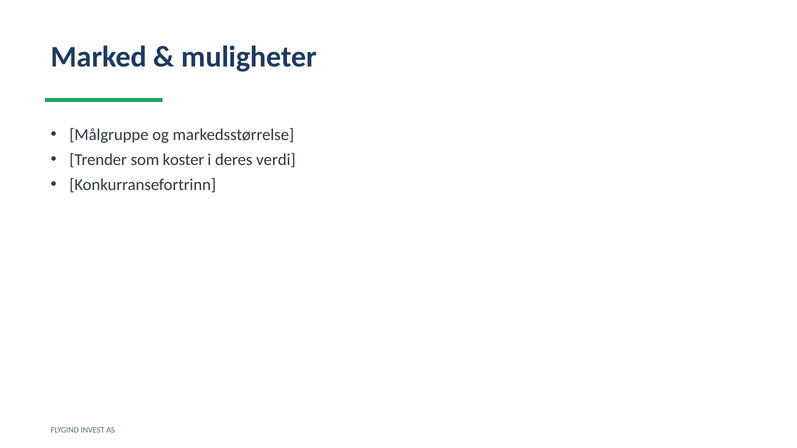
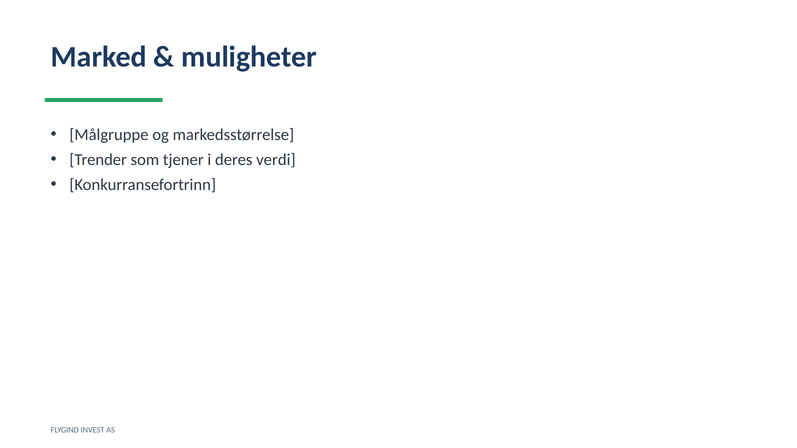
koster: koster -> tjener
